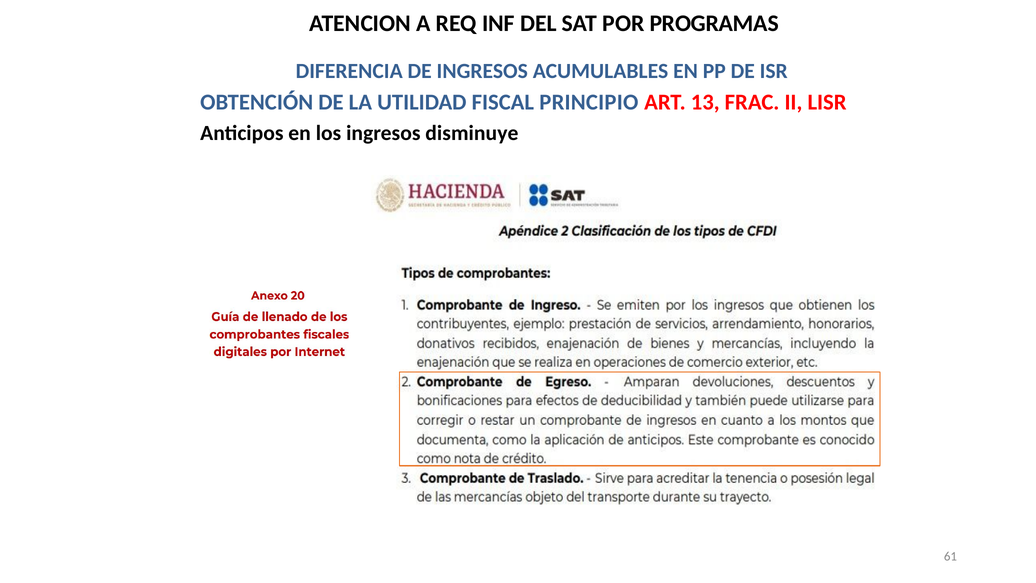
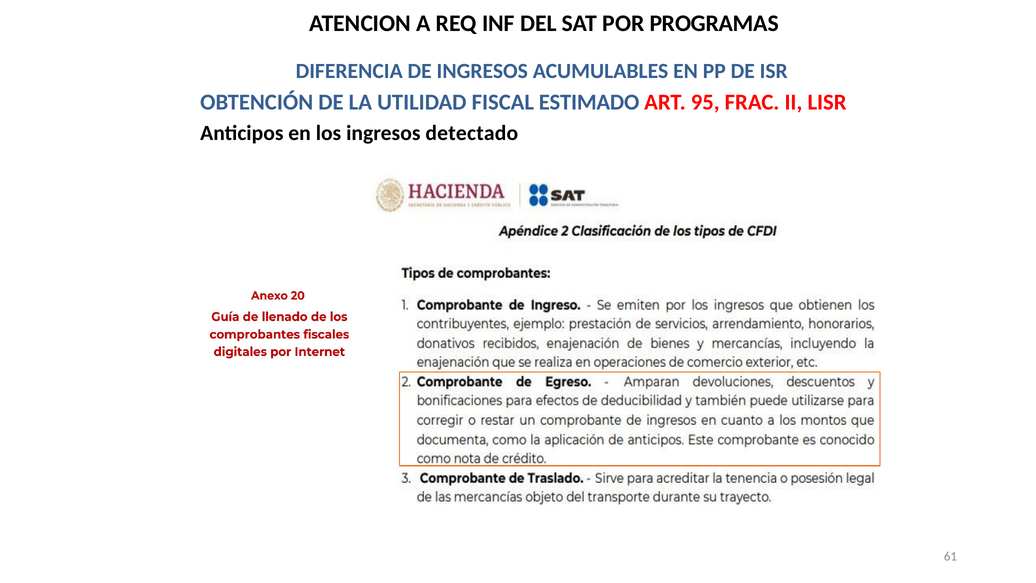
PRINCIPIO: PRINCIPIO -> ESTIMADO
13: 13 -> 95
disminuye: disminuye -> detectado
